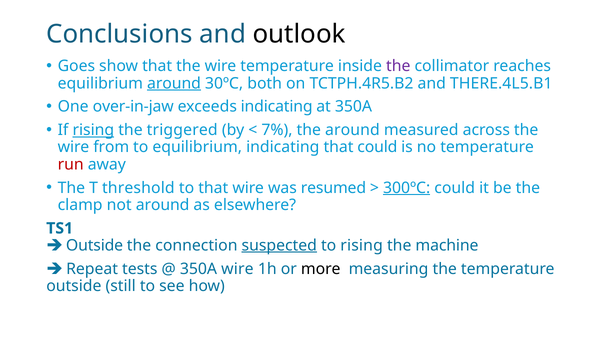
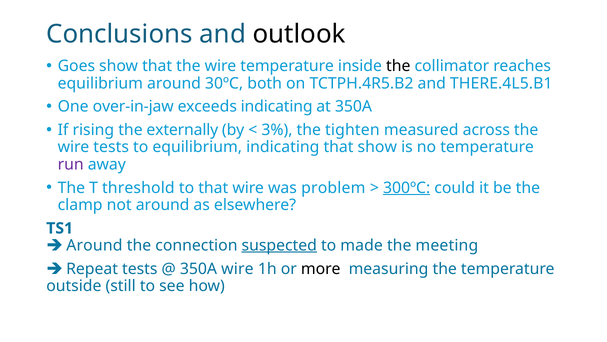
the at (398, 66) colour: purple -> black
around at (174, 83) underline: present -> none
rising at (93, 130) underline: present -> none
triggered: triggered -> externally
7%: 7% -> 3%
the around: around -> tighten
wire from: from -> tests
that could: could -> show
run colour: red -> purple
resumed: resumed -> problem
Outside at (95, 245): Outside -> Around
to rising: rising -> made
machine: machine -> meeting
